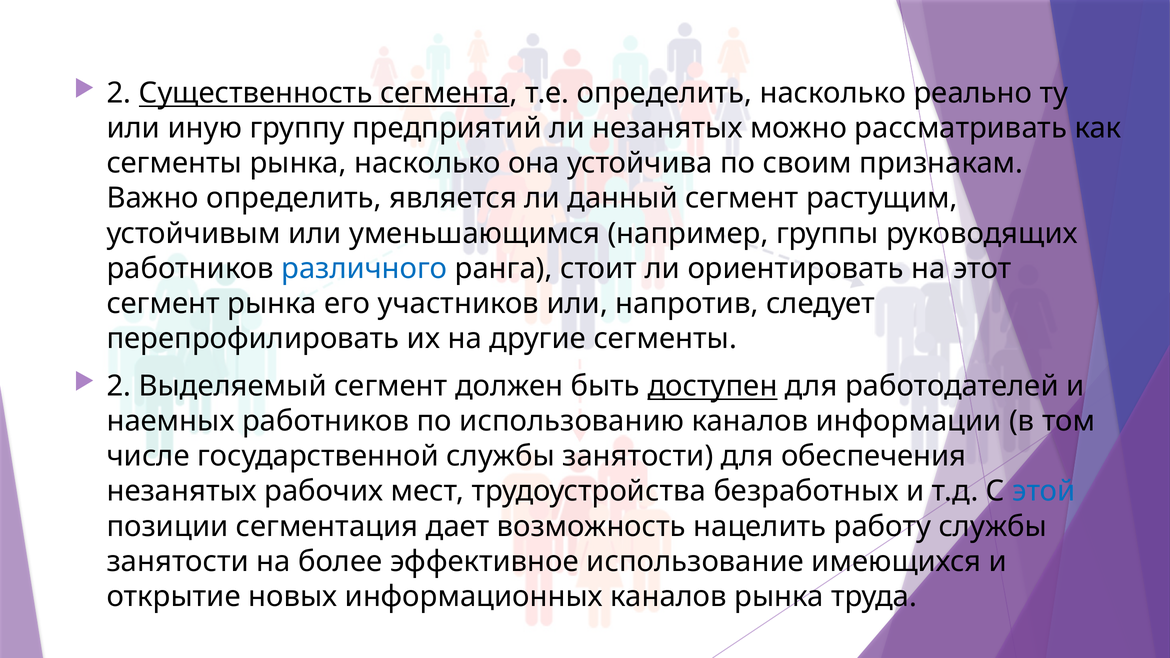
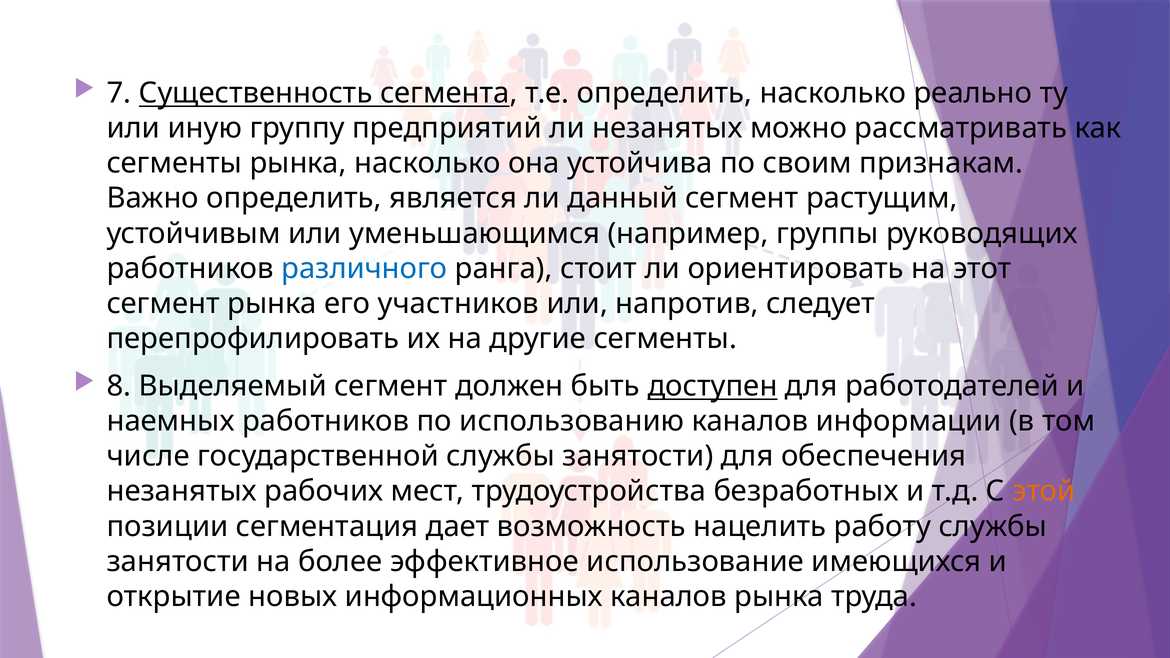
2 at (119, 93): 2 -> 7
2 at (119, 386): 2 -> 8
этой colour: blue -> orange
